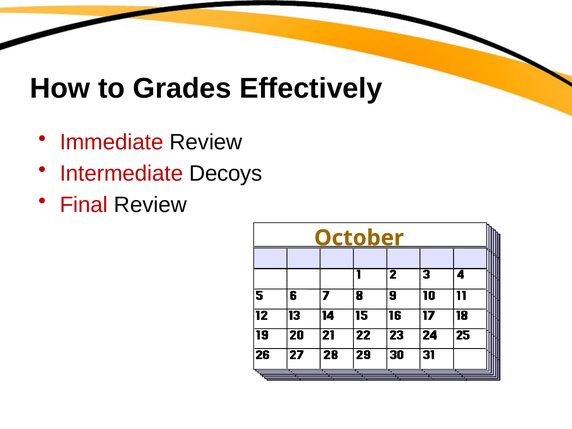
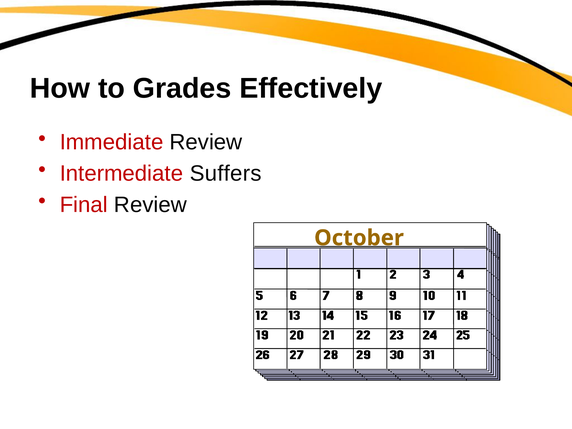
Decoys: Decoys -> Suffers
